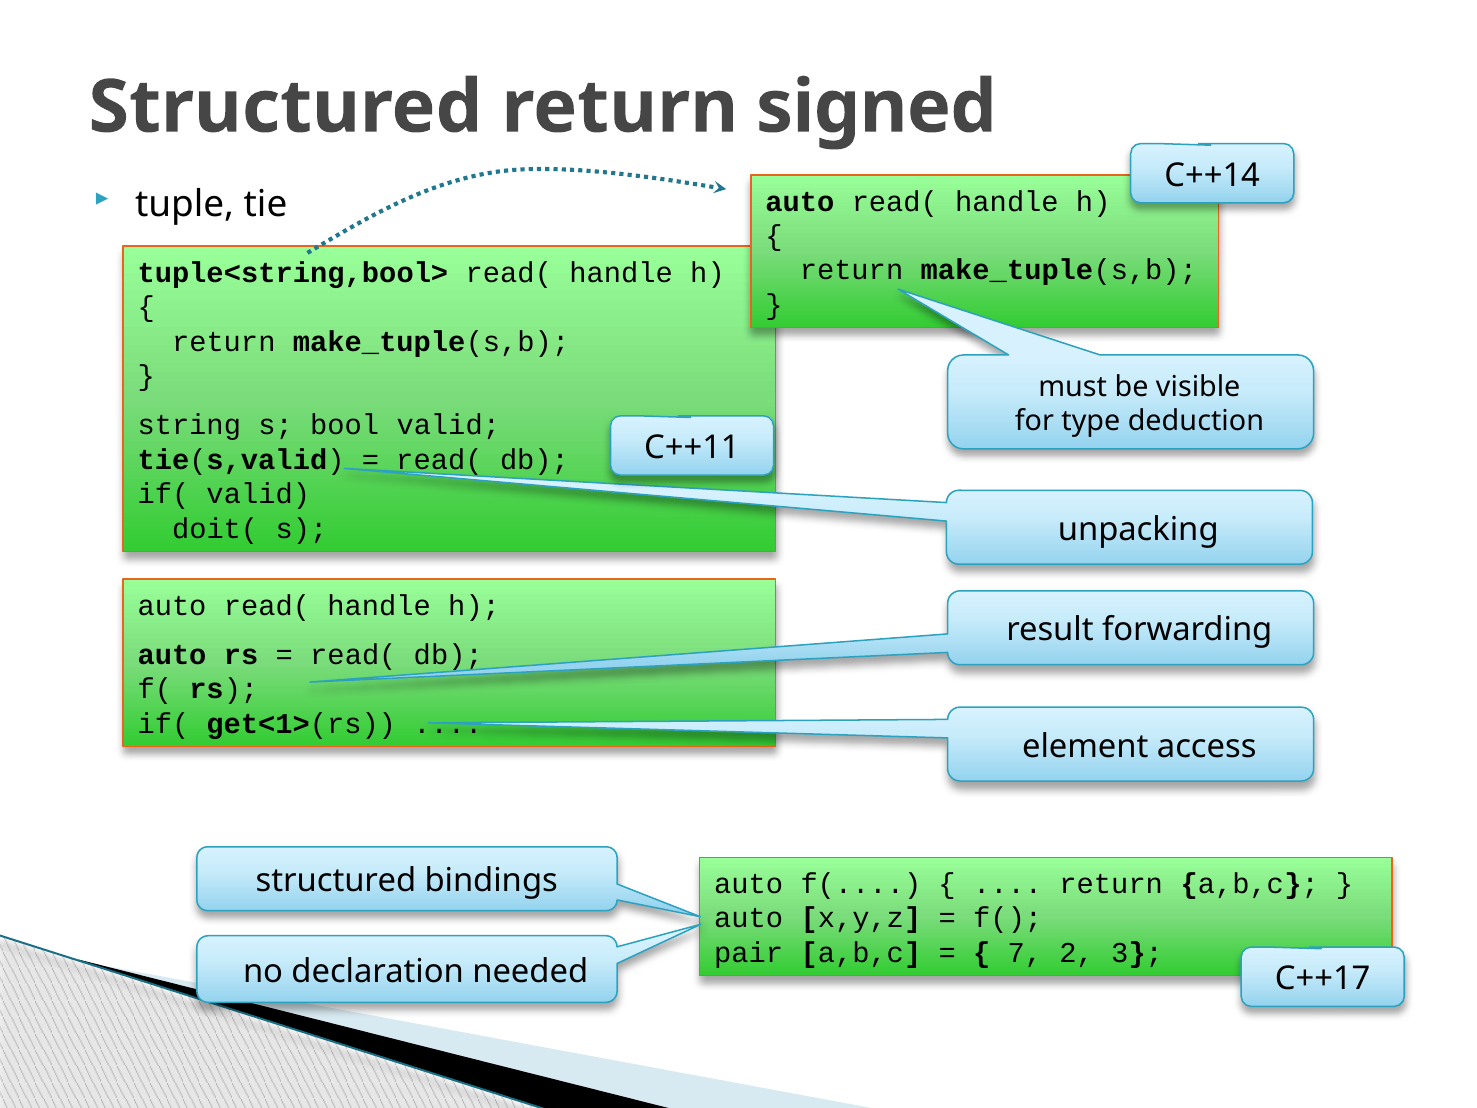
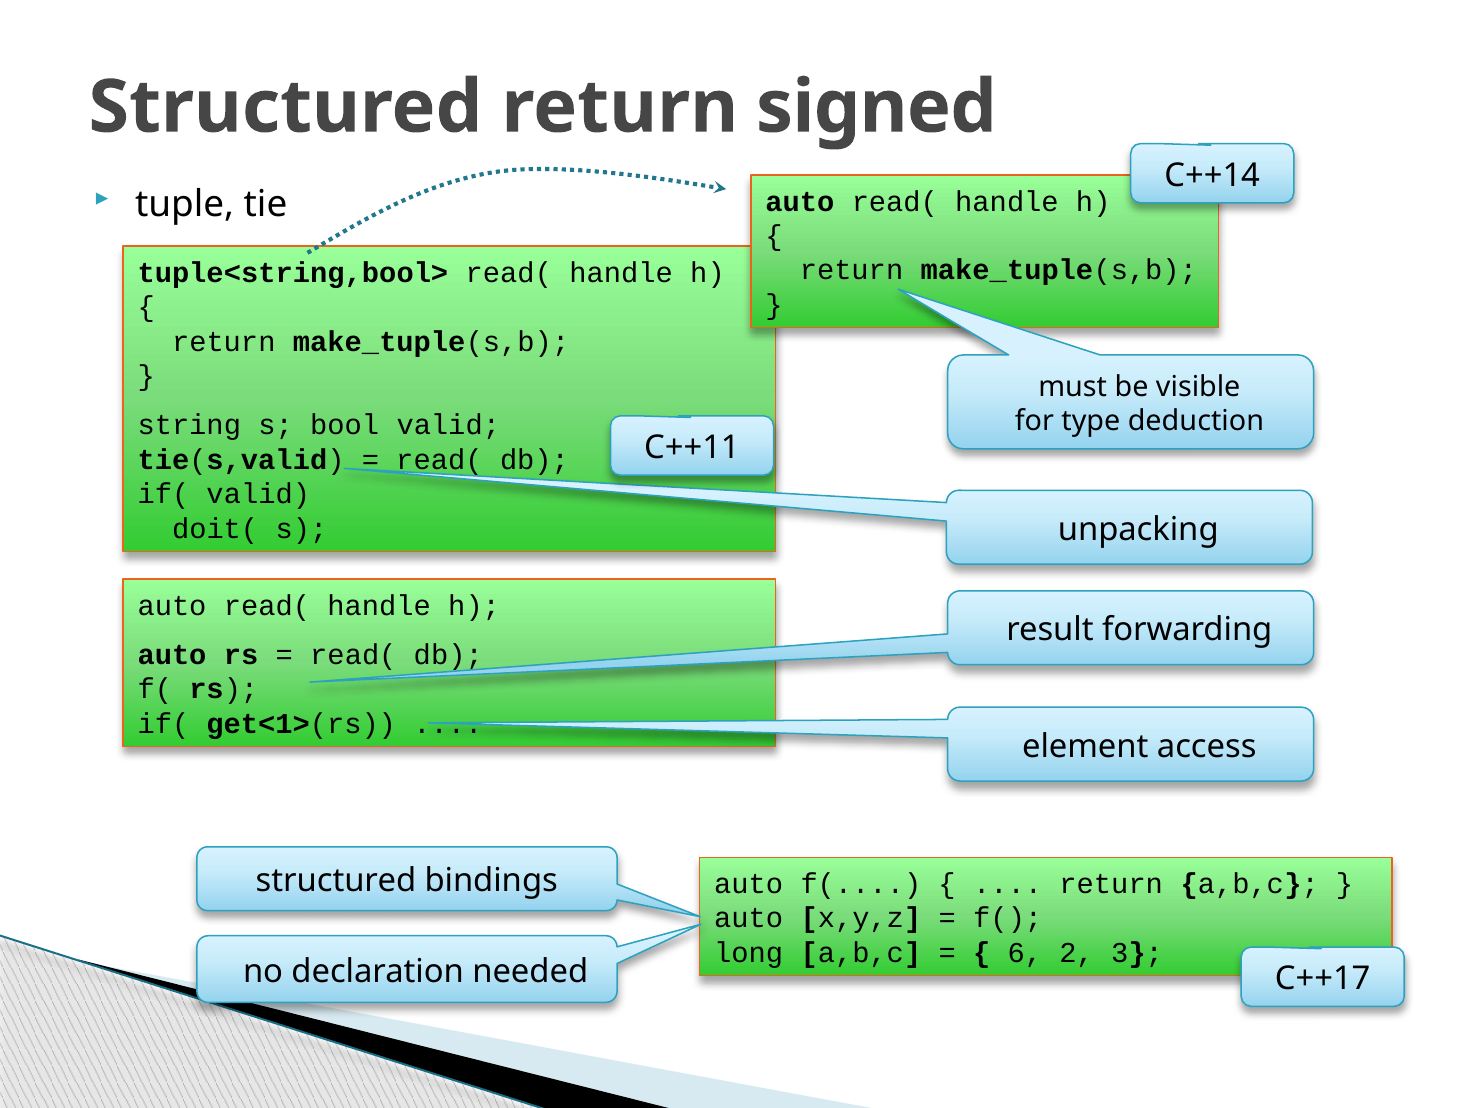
pair: pair -> long
7: 7 -> 6
